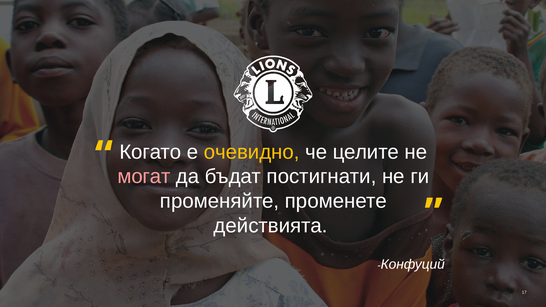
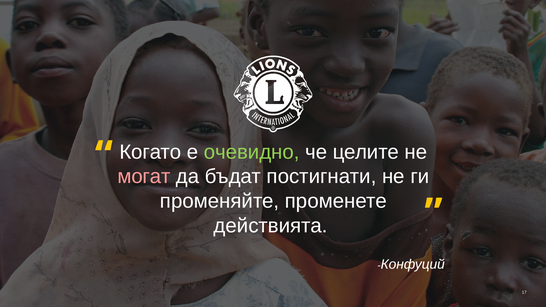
очевидно colour: yellow -> light green
